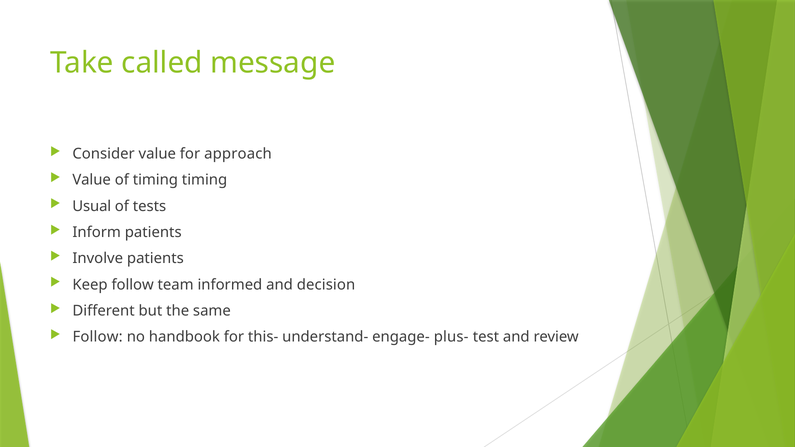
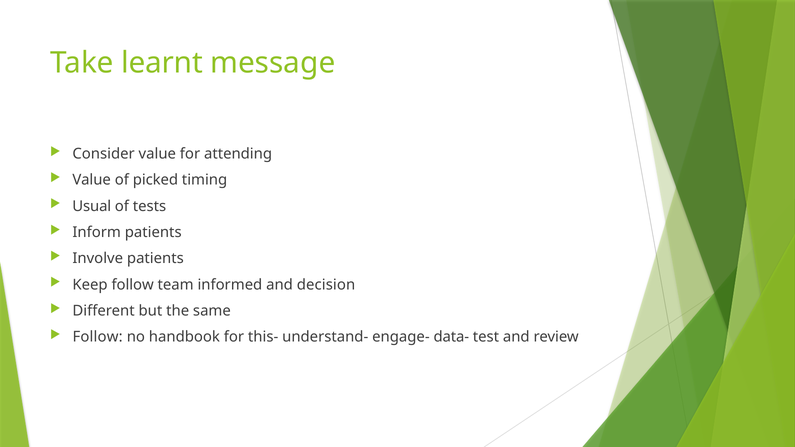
called: called -> learnt
approach: approach -> attending
of timing: timing -> picked
plus-: plus- -> data-
